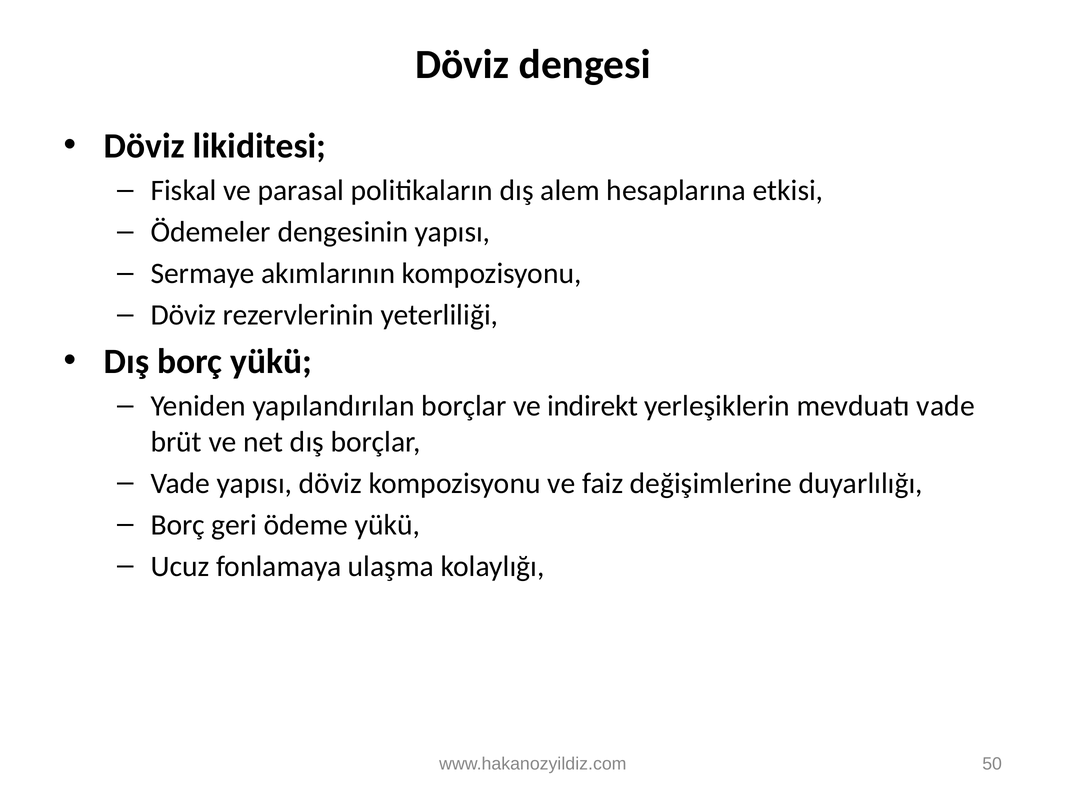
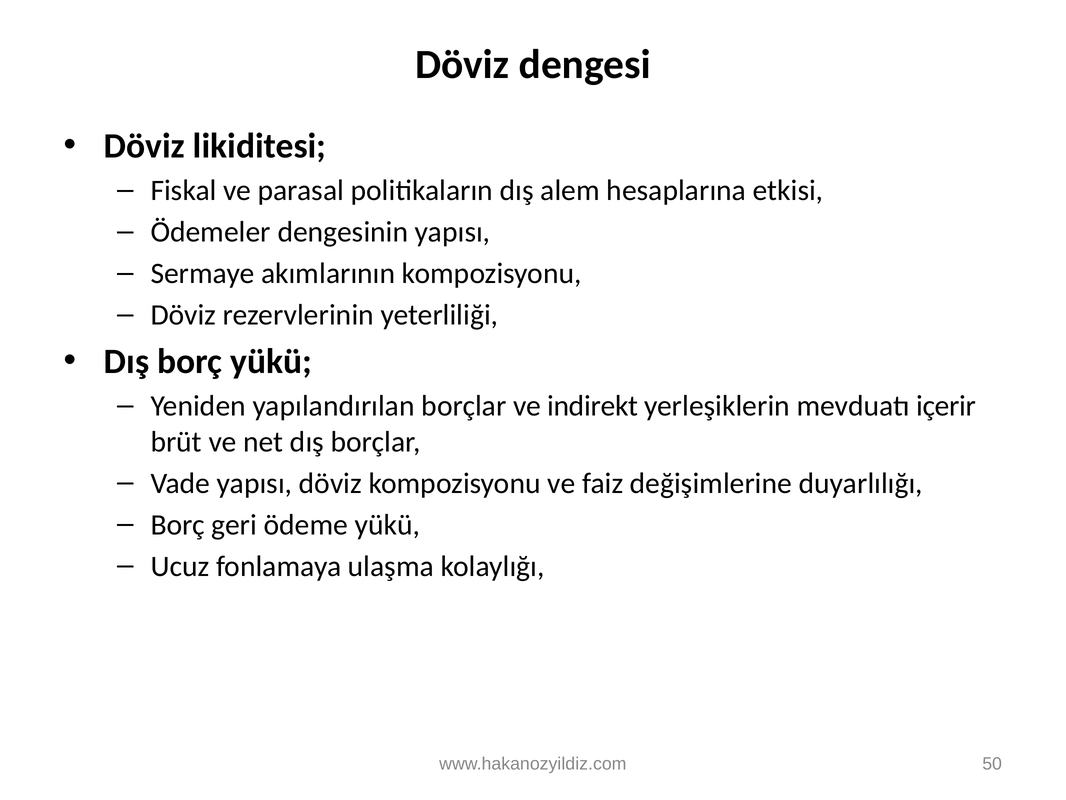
mevduatı vade: vade -> içerir
